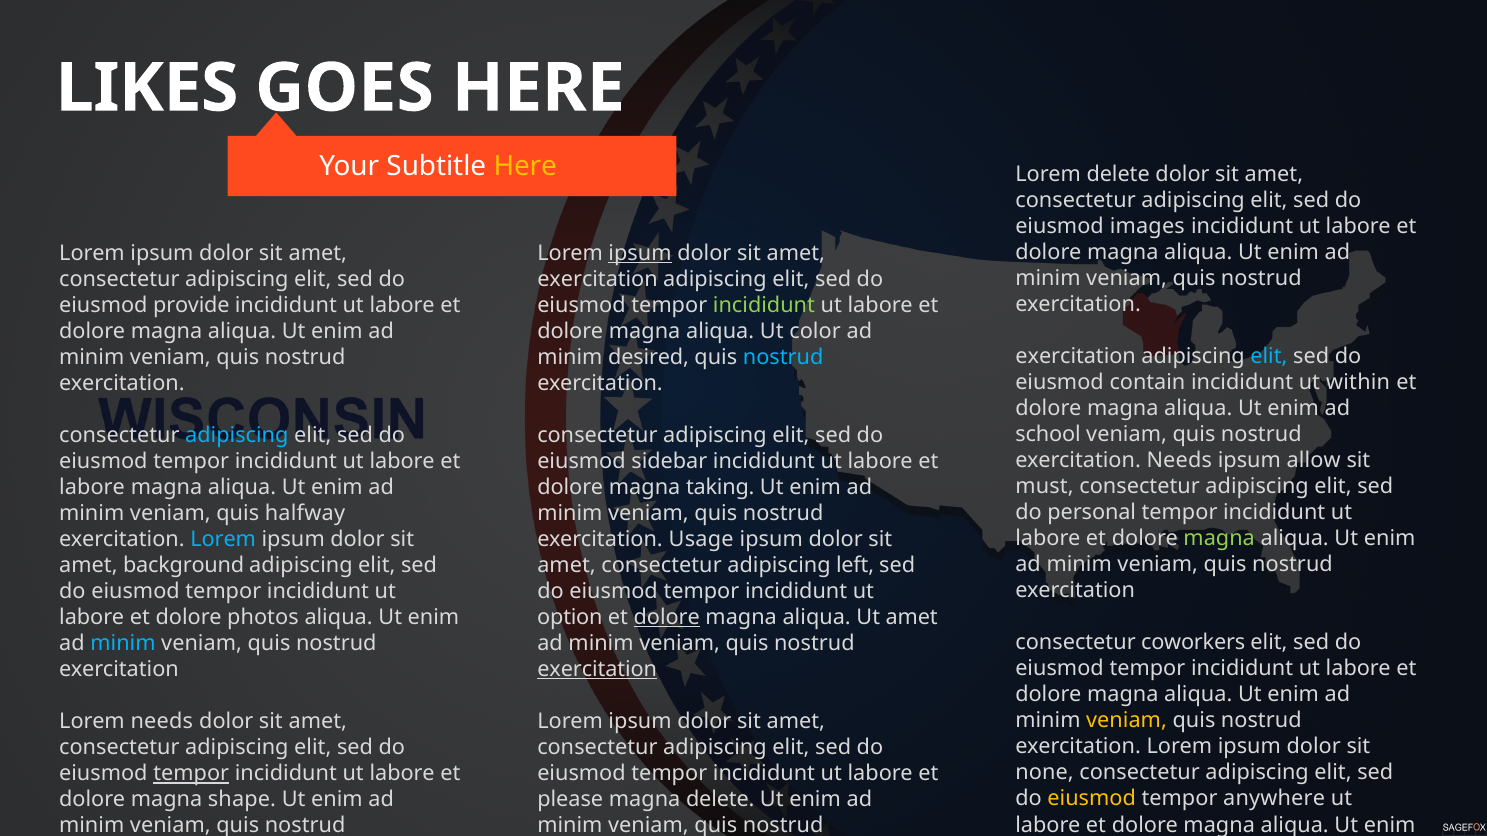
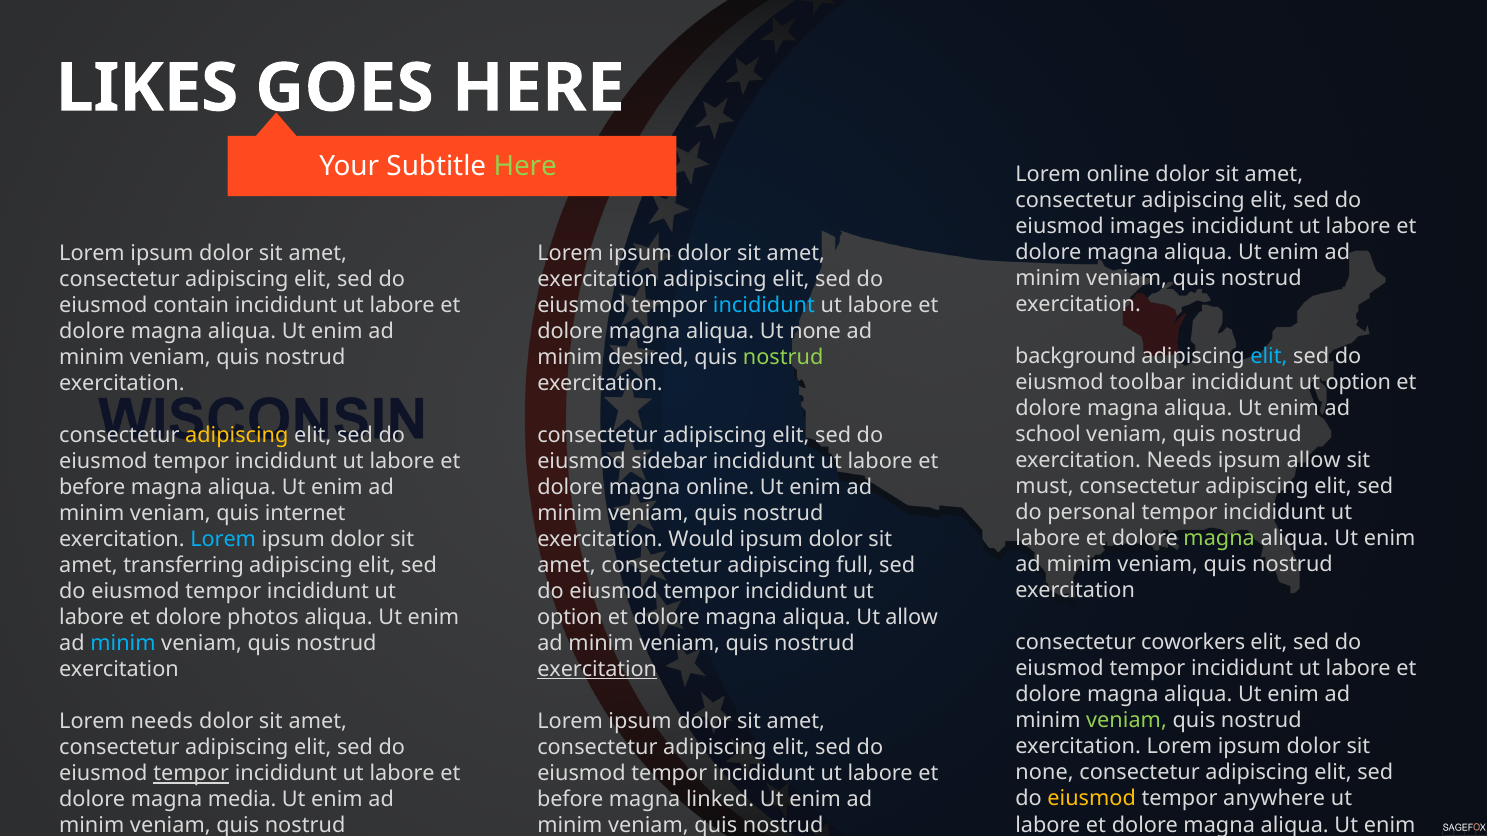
Here at (525, 166) colour: yellow -> light green
Lorem delete: delete -> online
ipsum at (640, 253) underline: present -> none
provide: provide -> contain
incididunt at (764, 305) colour: light green -> light blue
Ut color: color -> none
exercitation at (1076, 357): exercitation -> background
nostrud at (783, 357) colour: light blue -> light green
contain: contain -> toolbar
within at (1358, 383): within -> option
adipiscing at (237, 435) colour: light blue -> yellow
labore at (92, 488): labore -> before
magna taking: taking -> online
halfway: halfway -> internet
Usage: Usage -> Would
background: background -> transferring
left: left -> full
dolore at (667, 618) underline: present -> none
Ut amet: amet -> allow
veniam at (1127, 721) colour: yellow -> light green
shape: shape -> media
please at (570, 800): please -> before
magna delete: delete -> linked
